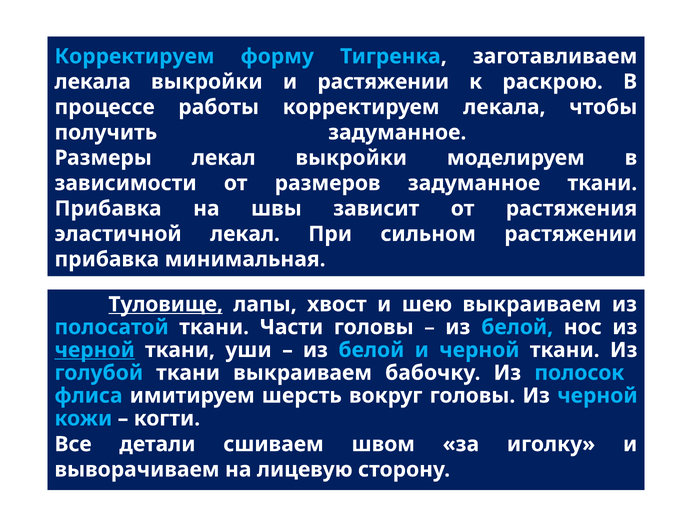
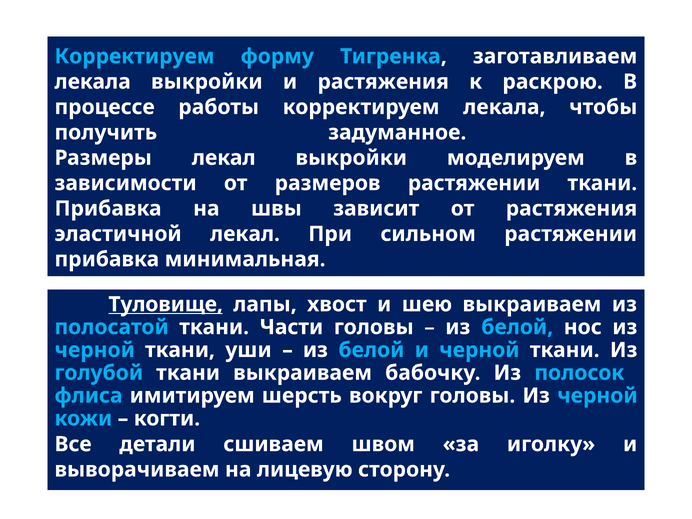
и растяжении: растяжении -> растяжения
размеров задуманное: задуманное -> растяжении
черной at (95, 350) underline: present -> none
